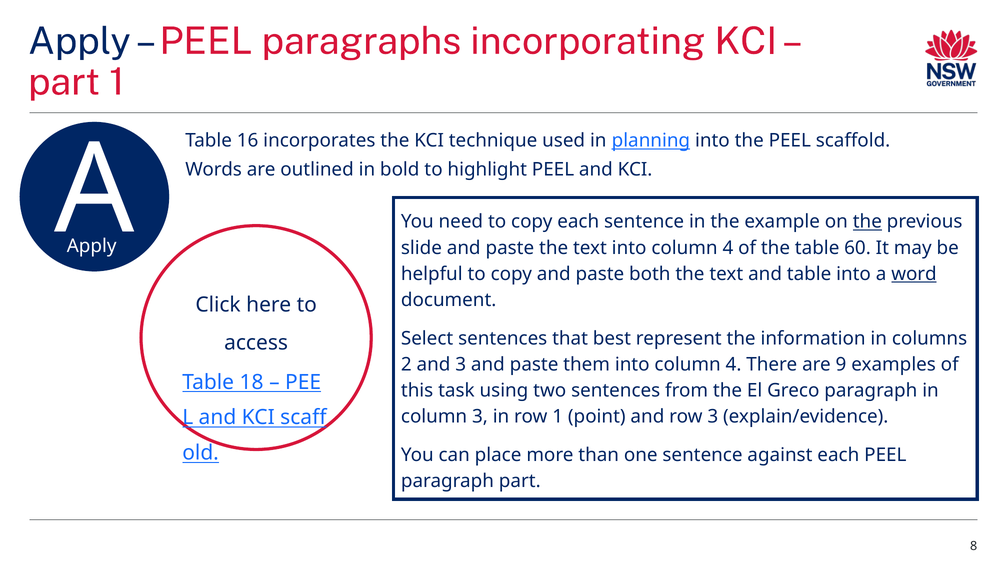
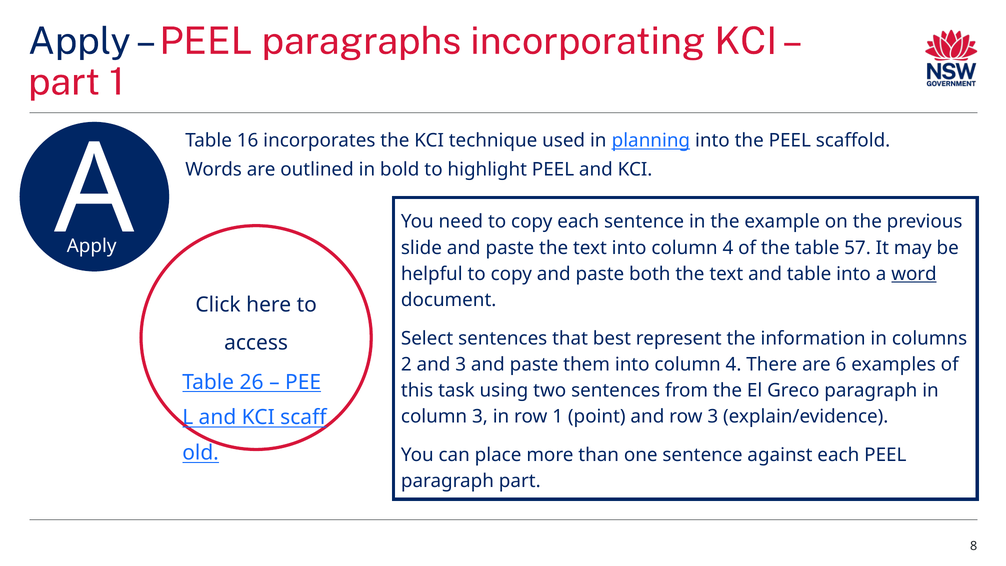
the at (867, 222) underline: present -> none
60: 60 -> 57
9: 9 -> 6
18: 18 -> 26
